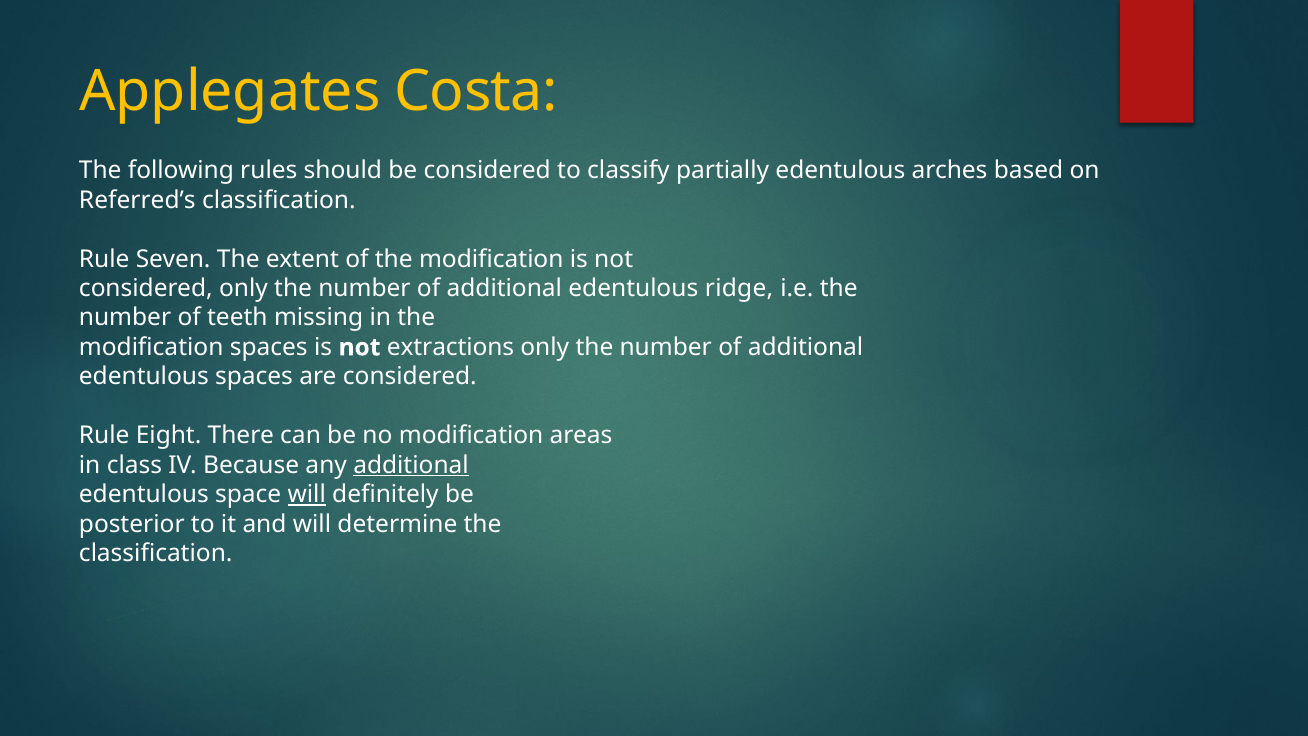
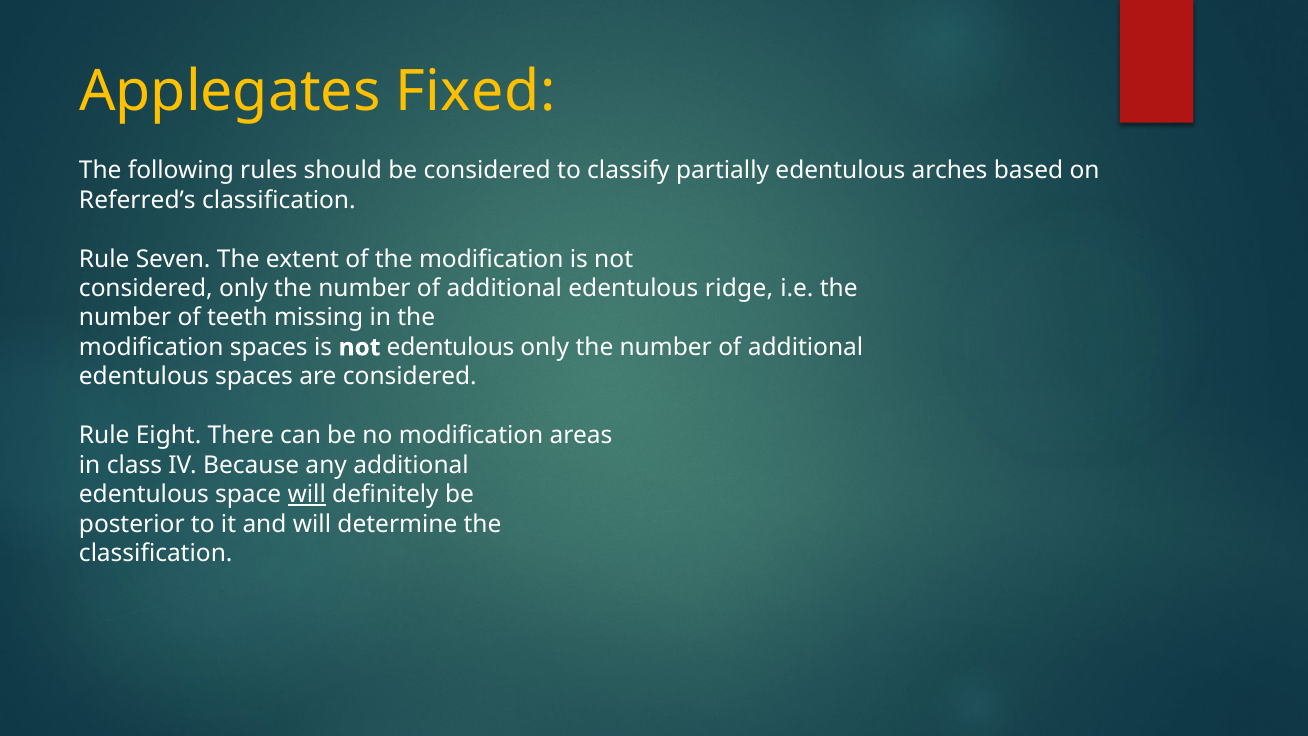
Costa: Costa -> Fixed
not extractions: extractions -> edentulous
additional at (411, 465) underline: present -> none
